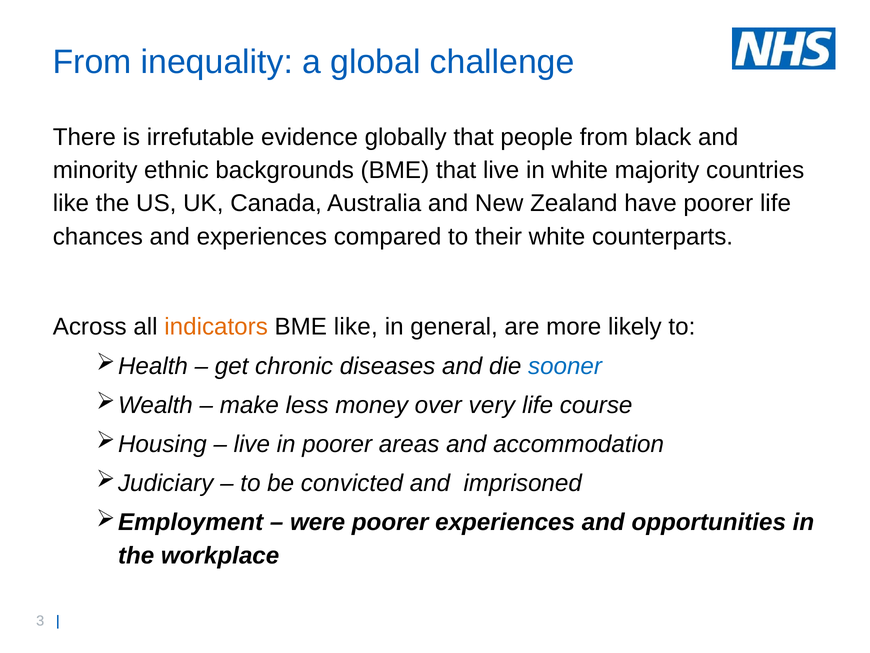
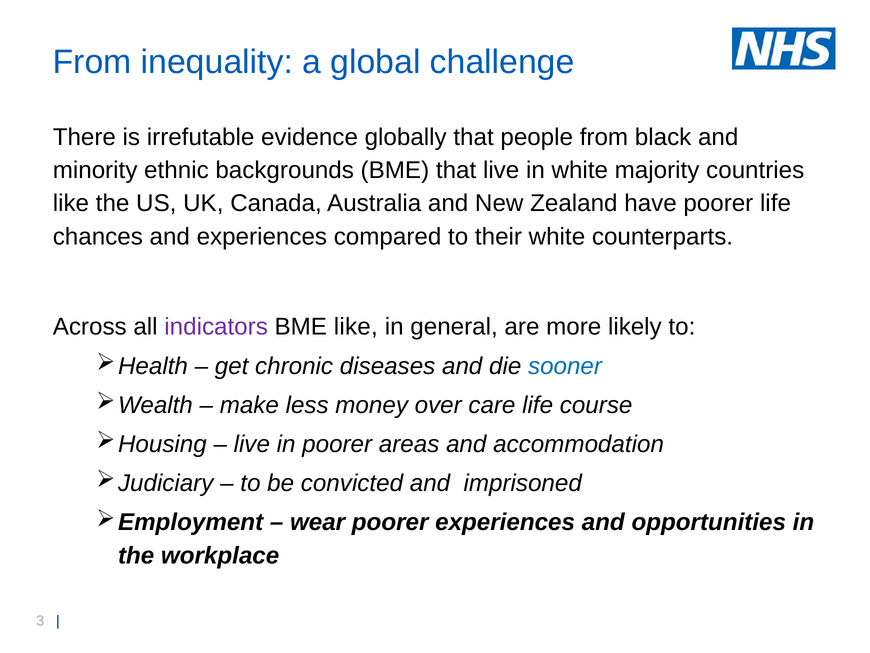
indicators colour: orange -> purple
very: very -> care
were: were -> wear
